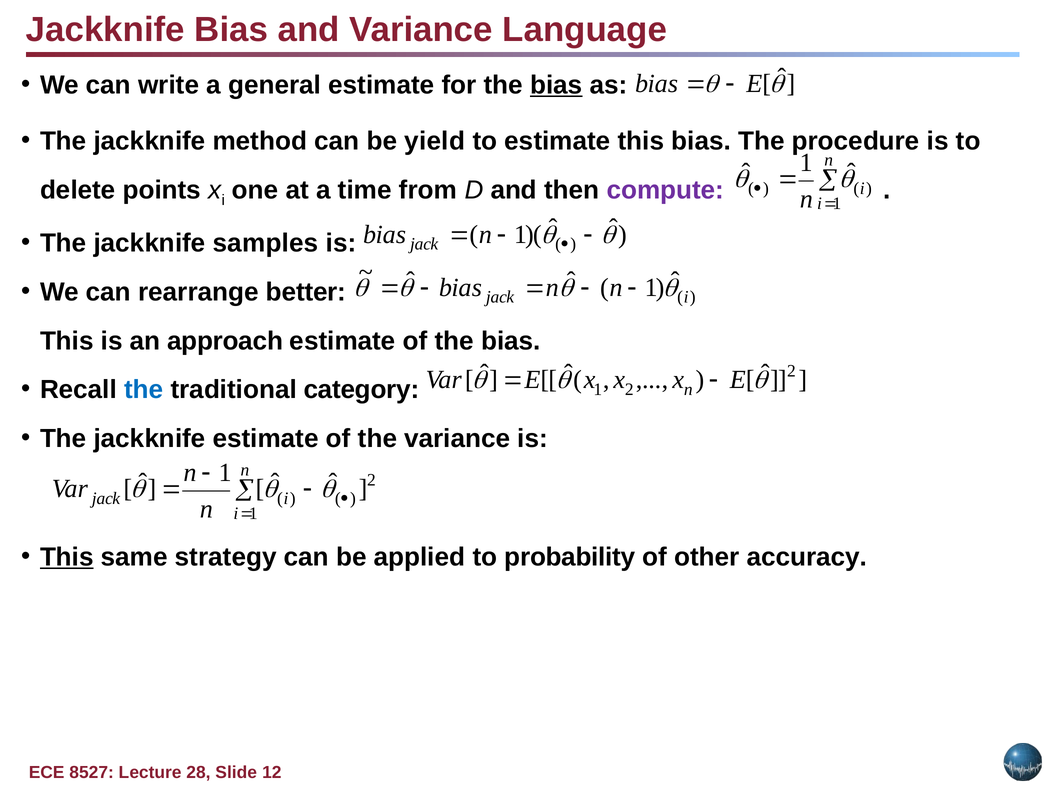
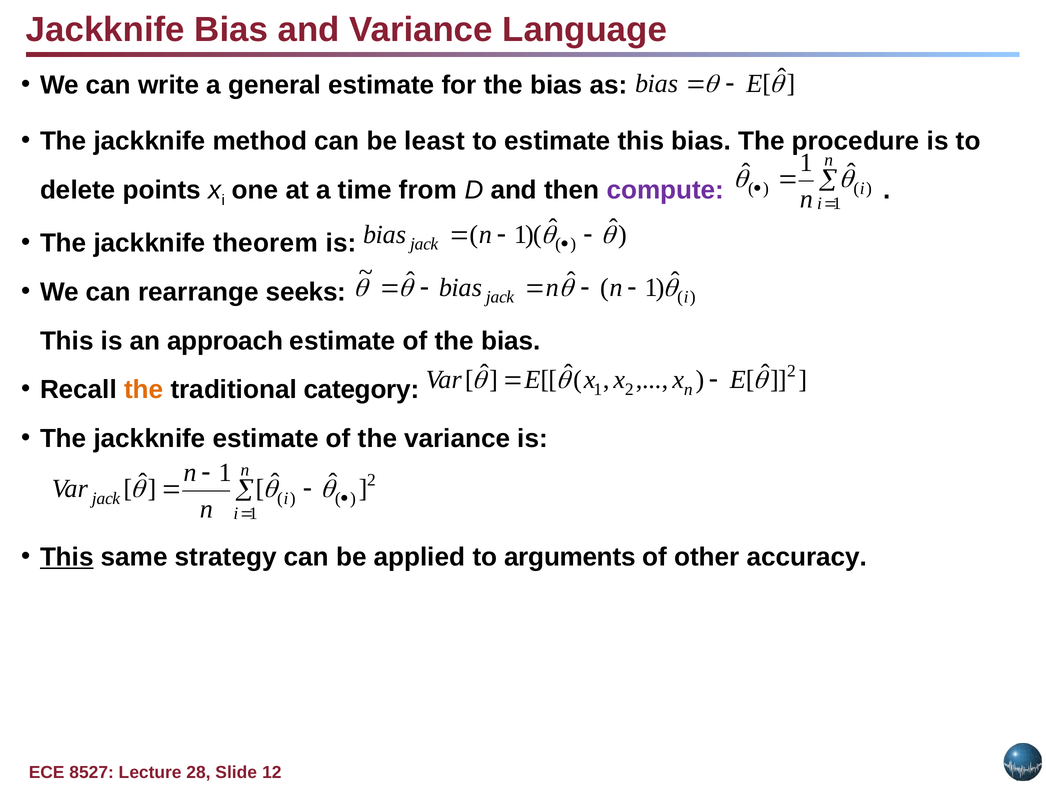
bias at (556, 85) underline: present -> none
yield: yield -> least
samples: samples -> theorem
better: better -> seeks
the at (144, 390) colour: blue -> orange
probability: probability -> arguments
